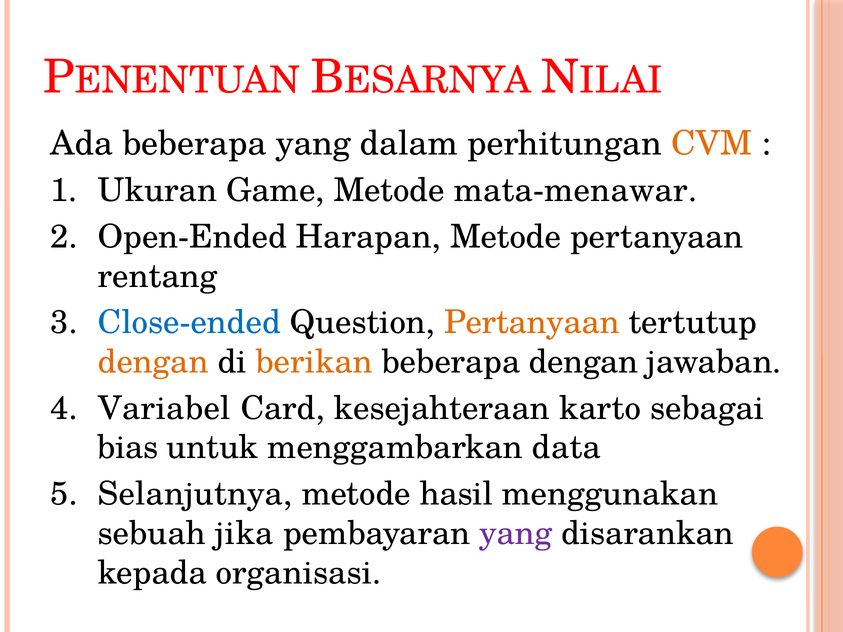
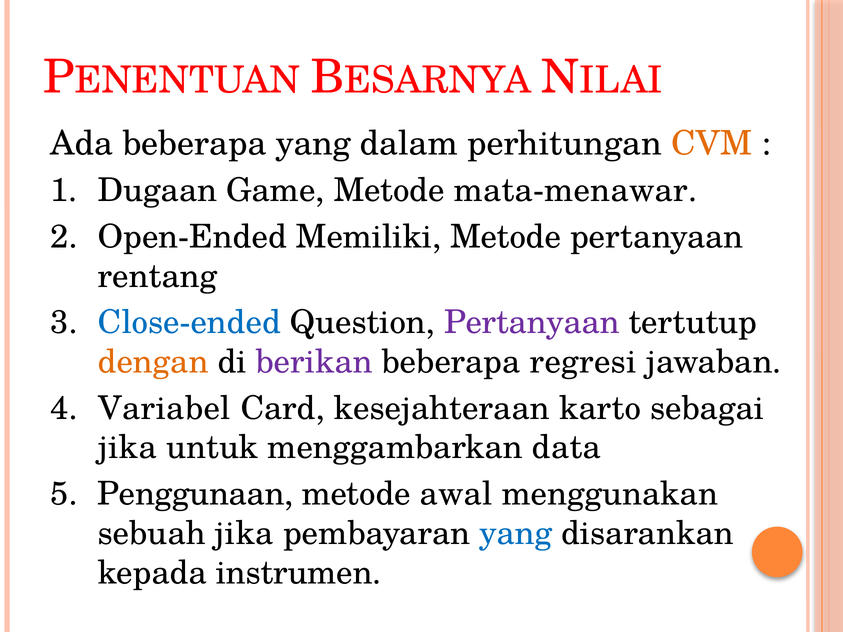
Ukuran: Ukuran -> Dugaan
Harapan: Harapan -> Memiliki
Pertanyaan at (532, 323) colour: orange -> purple
berikan colour: orange -> purple
beberapa dengan: dengan -> regresi
bias at (128, 448): bias -> jika
Selanjutnya: Selanjutnya -> Penggunaan
hasil: hasil -> awal
yang at (516, 534) colour: purple -> blue
organisasi: organisasi -> instrumen
